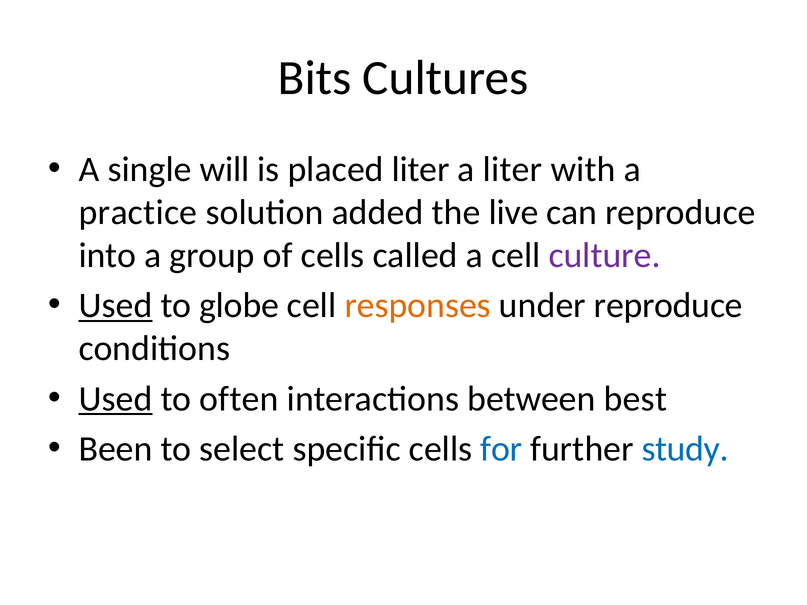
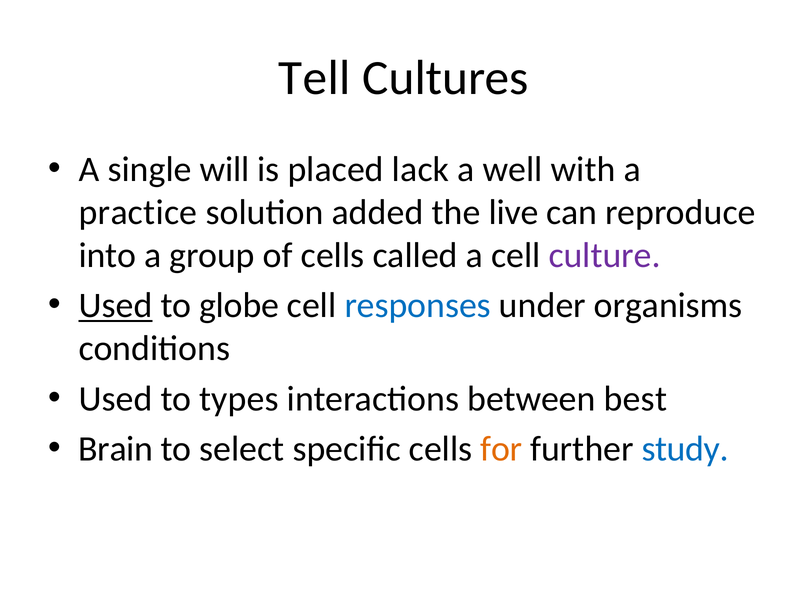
Bits: Bits -> Tell
placed liter: liter -> lack
a liter: liter -> well
responses colour: orange -> blue
under reproduce: reproduce -> organisms
Used at (116, 399) underline: present -> none
often: often -> types
Been: Been -> Brain
for colour: blue -> orange
